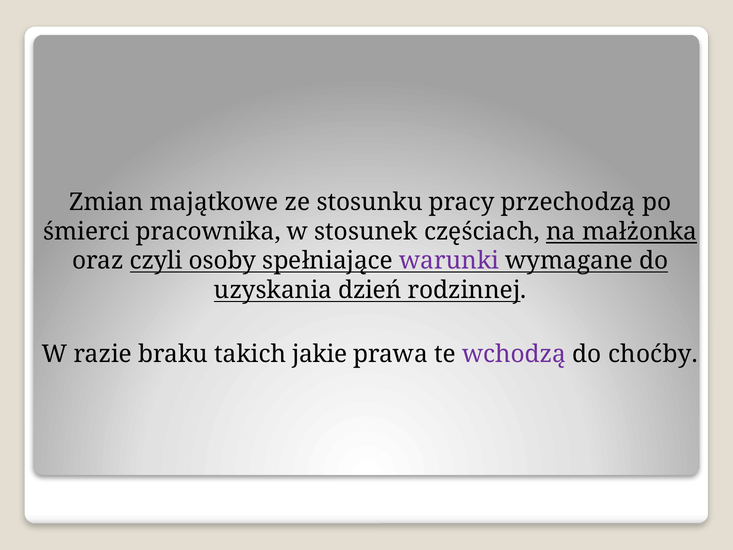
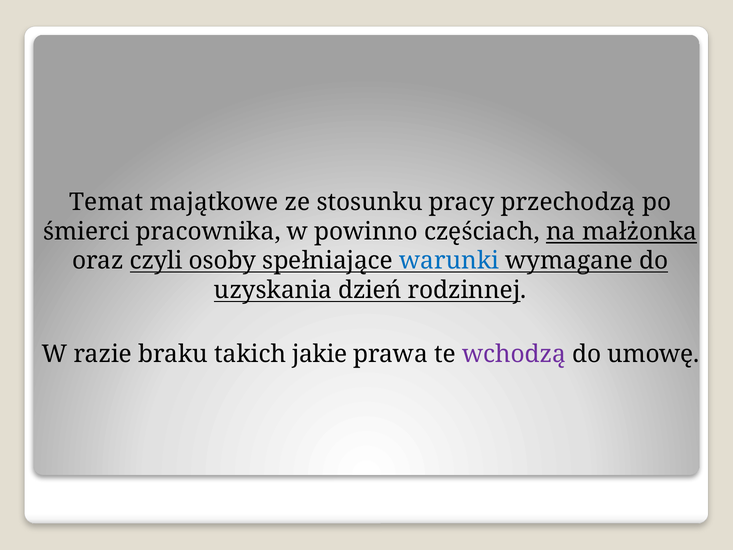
Zmian: Zmian -> Temat
stosunek: stosunek -> powinno
warunki colour: purple -> blue
choćby: choćby -> umowę
